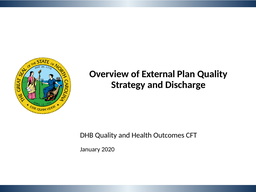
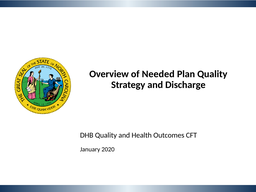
External: External -> Needed
